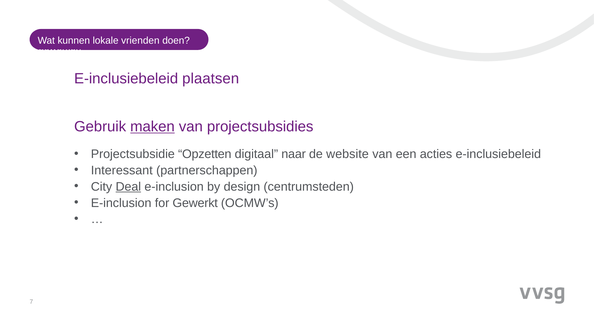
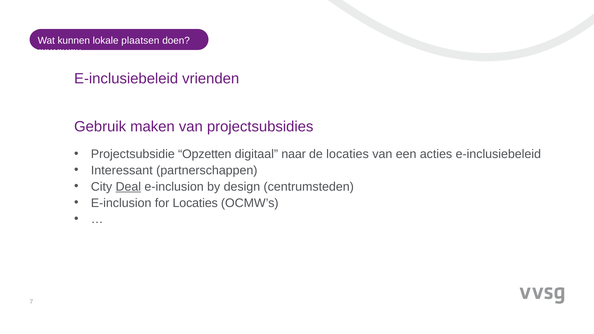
vrienden: vrienden -> plaatsen
plaatsen: plaatsen -> vrienden
maken underline: present -> none
de website: website -> locaties
for Gewerkt: Gewerkt -> Locaties
